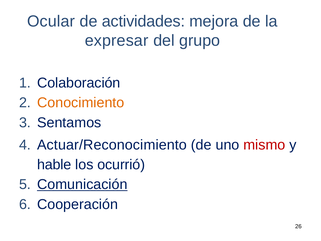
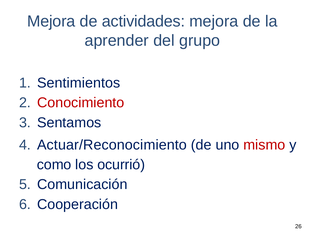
Ocular at (51, 21): Ocular -> Mejora
expresar: expresar -> aprender
Colaboración: Colaboración -> Sentimientos
Conocimiento colour: orange -> red
hable: hable -> como
Comunicación underline: present -> none
